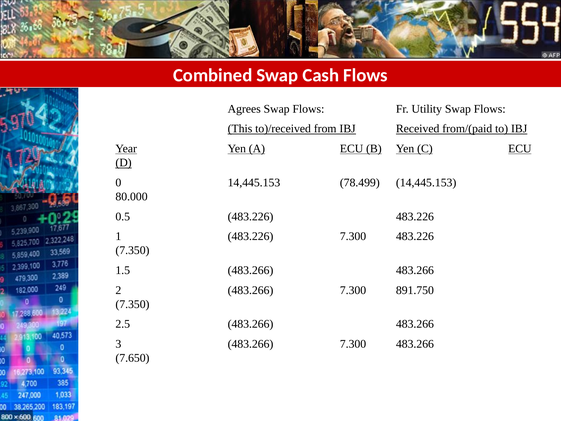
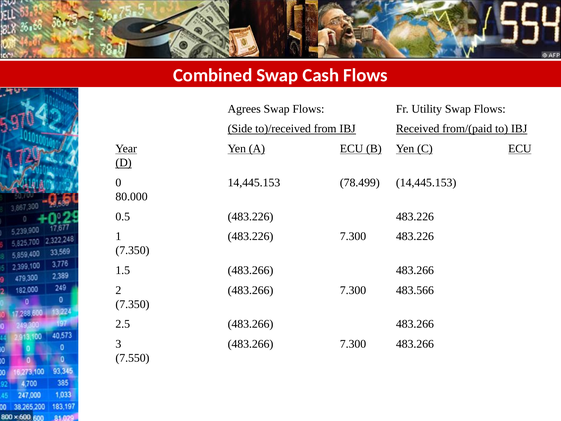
This: This -> Side
891.750: 891.750 -> 483.566
7.650: 7.650 -> 7.550
